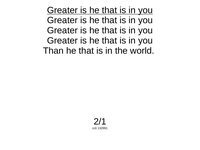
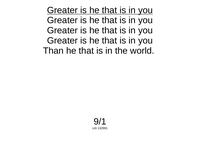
2/1: 2/1 -> 9/1
